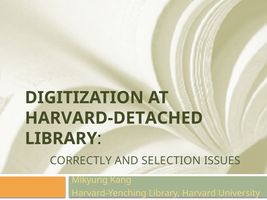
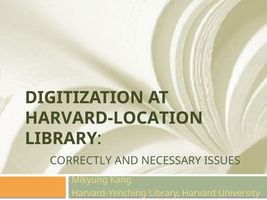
HARVARD-DETACHED: HARVARD-DETACHED -> HARVARD-LOCATION
SELECTION: SELECTION -> NECESSARY
